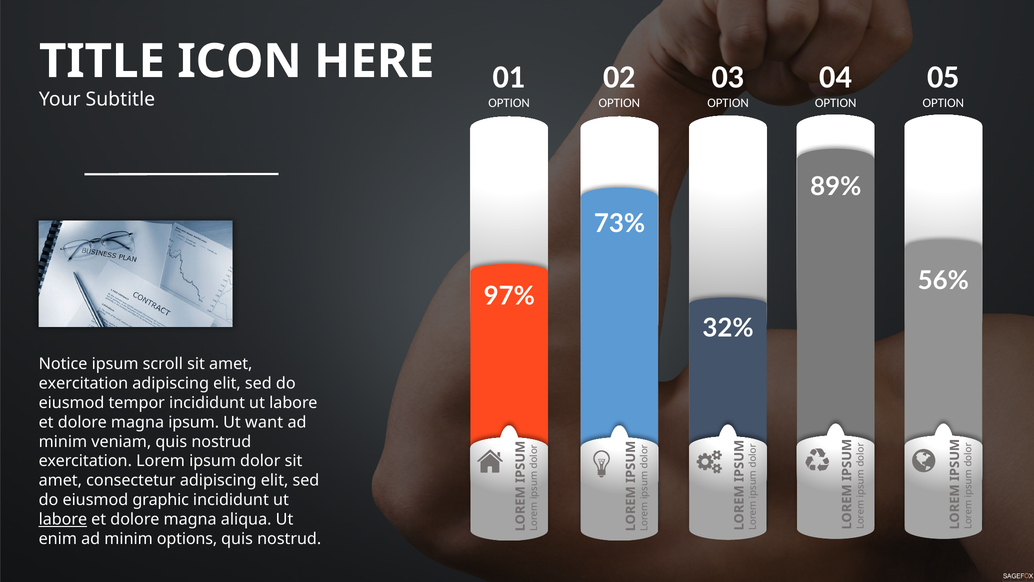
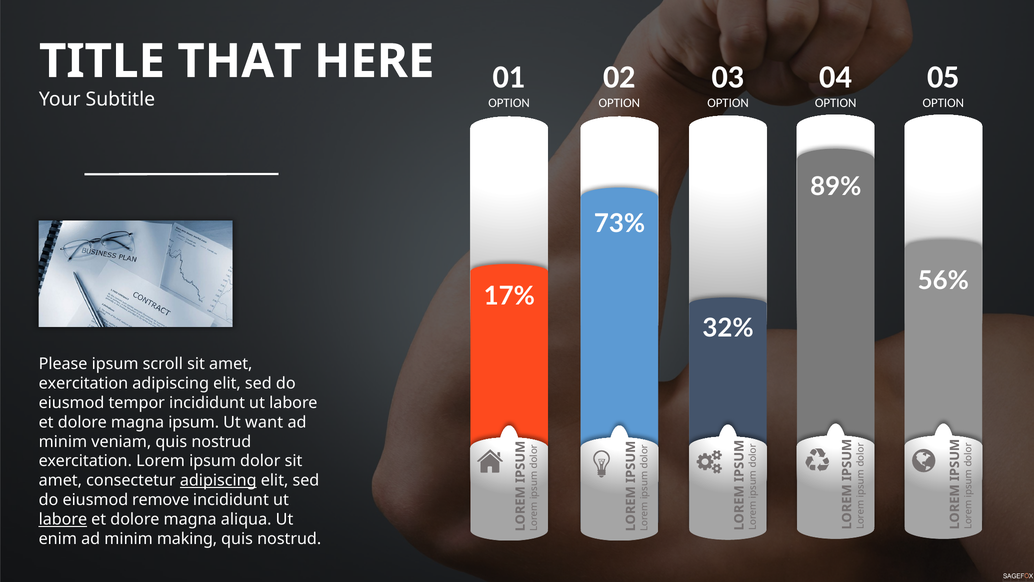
ICON: ICON -> THAT
97%: 97% -> 17%
Notice: Notice -> Please
adipiscing at (218, 480) underline: none -> present
graphic: graphic -> remove
options: options -> making
